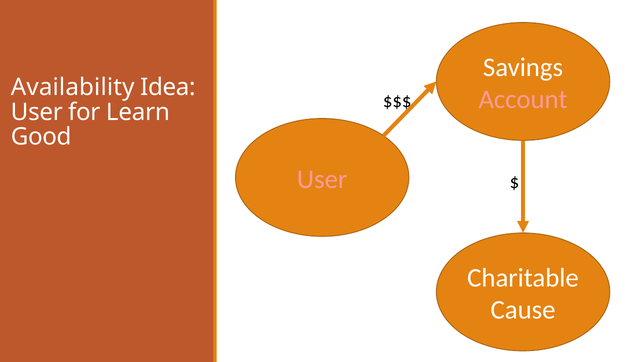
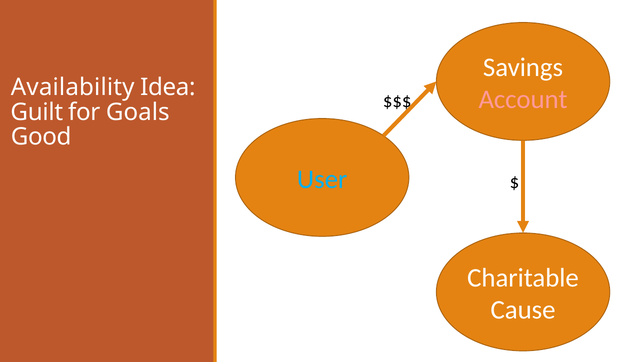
User at (37, 112): User -> Guilt
Learn: Learn -> Goals
User at (322, 179) colour: pink -> light blue
